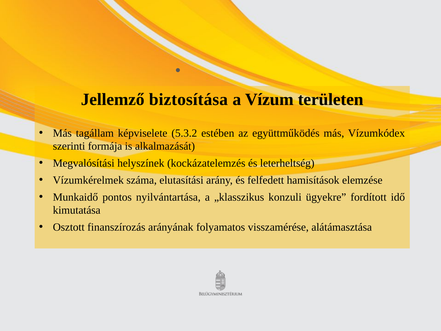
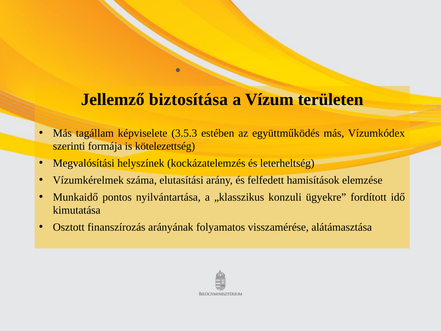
5.3.2: 5.3.2 -> 3.5.3
alkalmazását: alkalmazását -> kötelezettség
